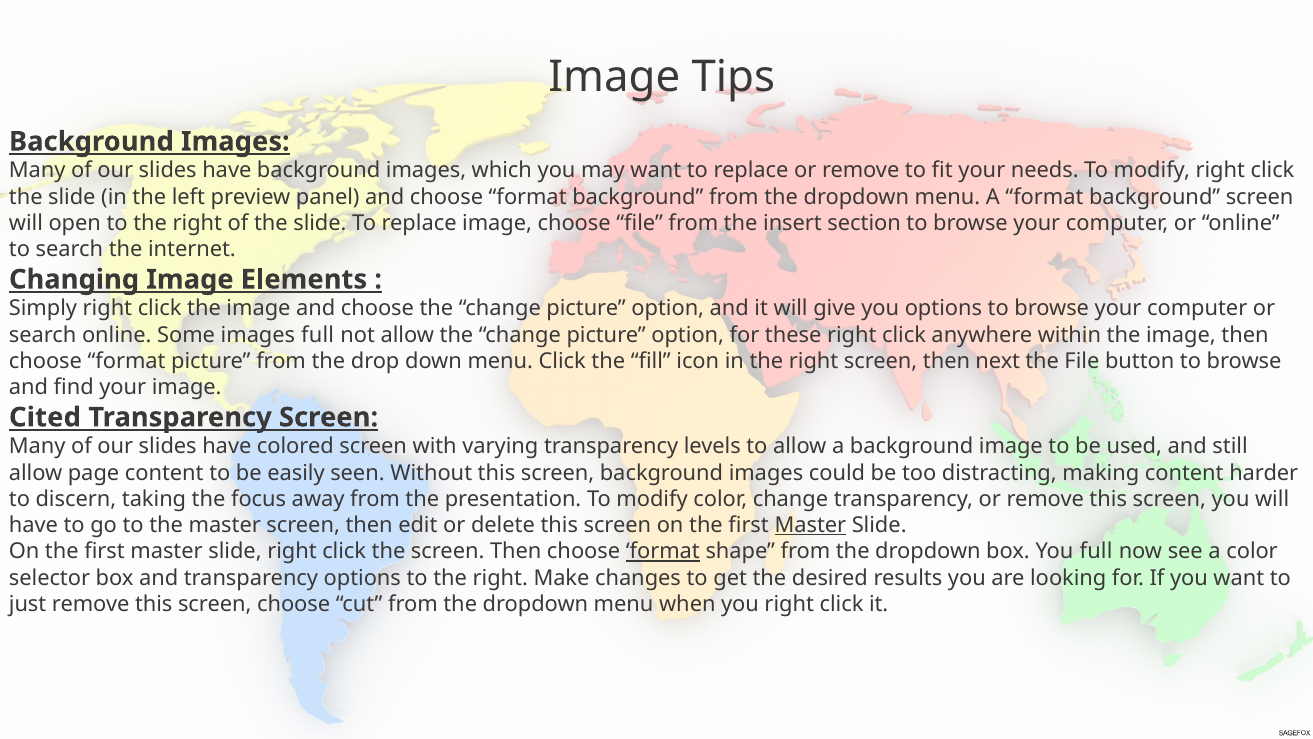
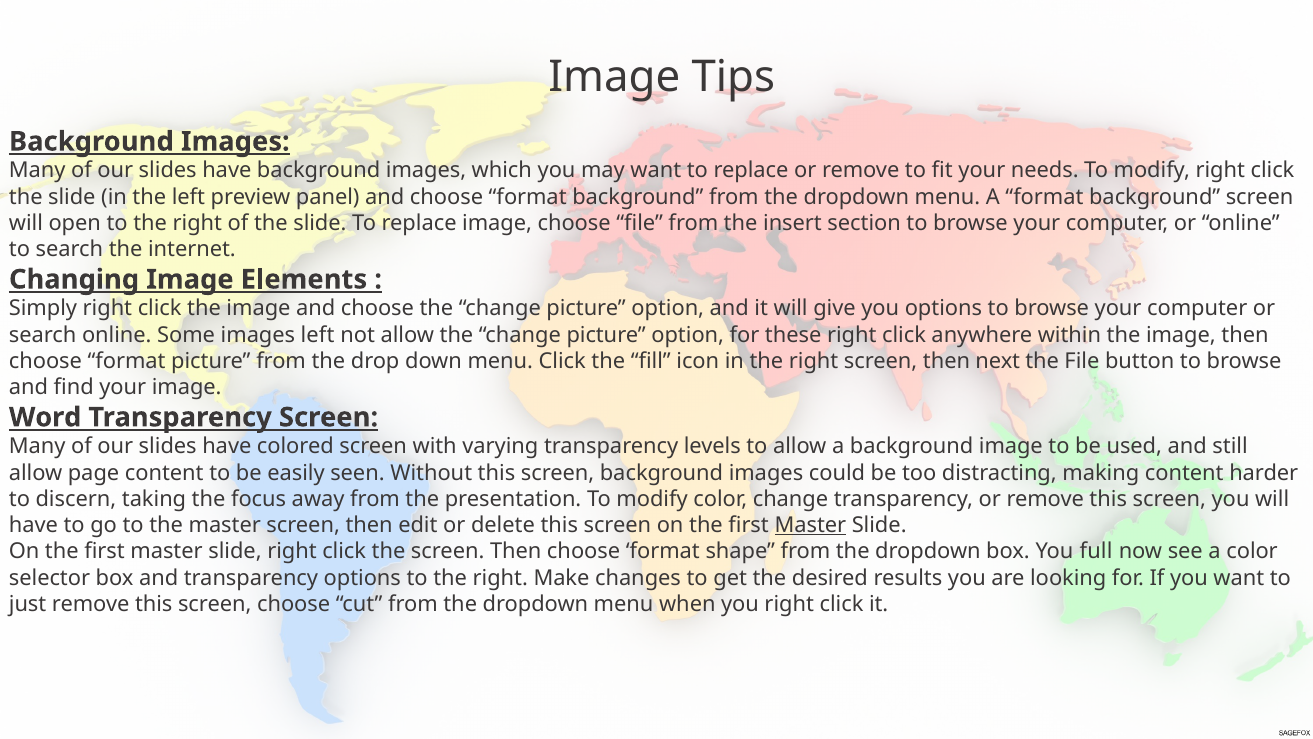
images full: full -> left
Cited: Cited -> Word
format at (663, 551) underline: present -> none
